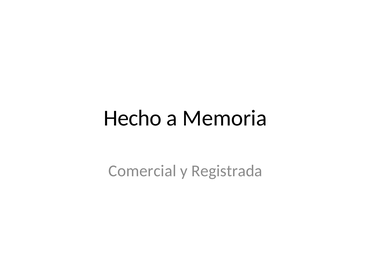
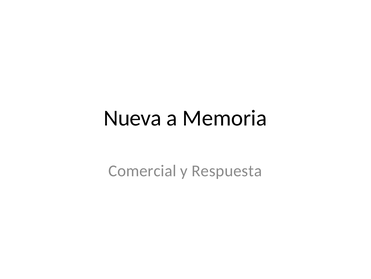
Hecho: Hecho -> Nueva
Registrada: Registrada -> Respuesta
